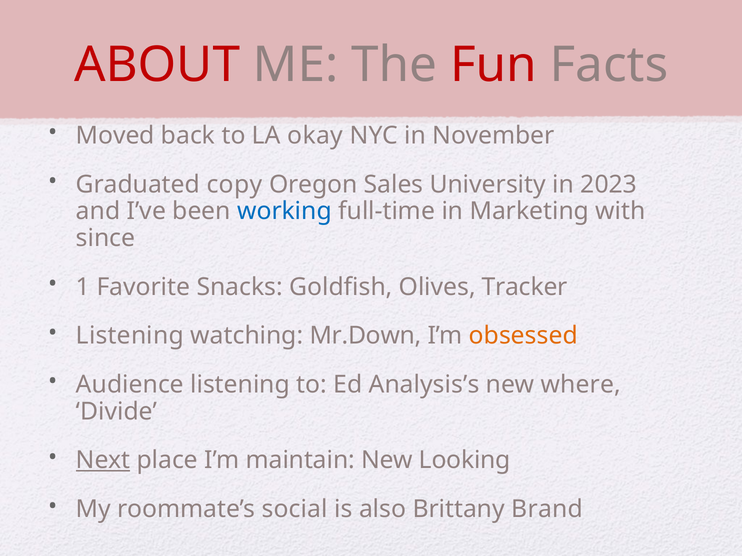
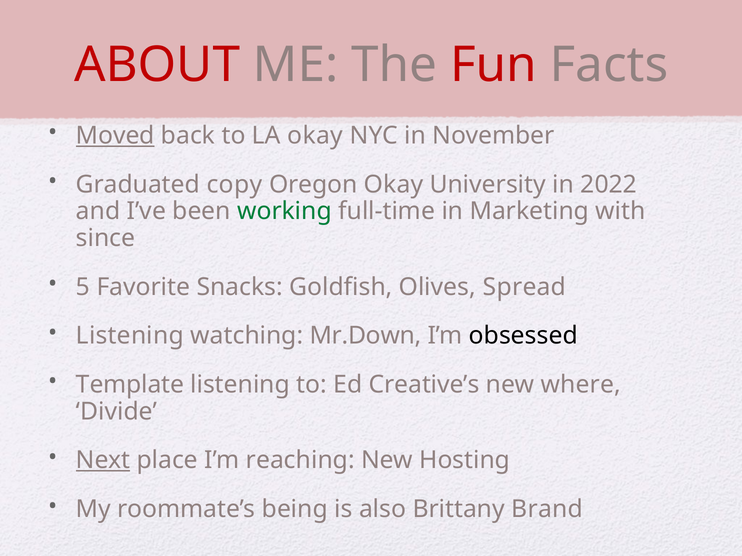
Moved underline: none -> present
Oregon Sales: Sales -> Okay
2023: 2023 -> 2022
working colour: blue -> green
1: 1 -> 5
Tracker: Tracker -> Spread
obsessed colour: orange -> black
Audience: Audience -> Template
Analysis’s: Analysis’s -> Creative’s
maintain: maintain -> reaching
Looking: Looking -> Hosting
social: social -> being
